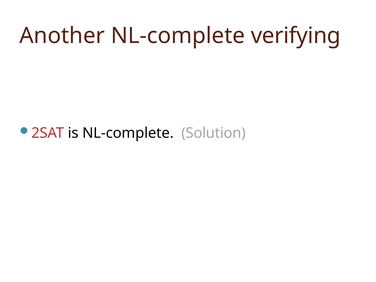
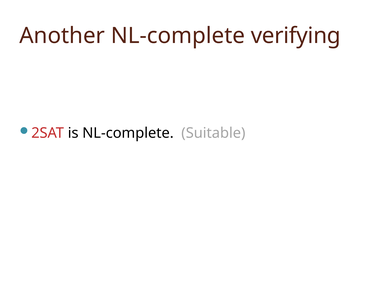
Solution: Solution -> Suitable
